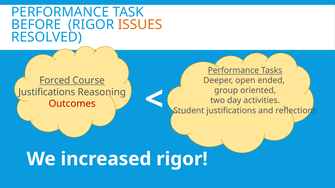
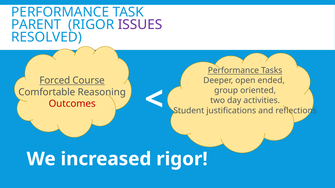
BEFORE: BEFORE -> PARENT
ISSUES colour: orange -> purple
Justifications at (47, 92): Justifications -> Comfortable
